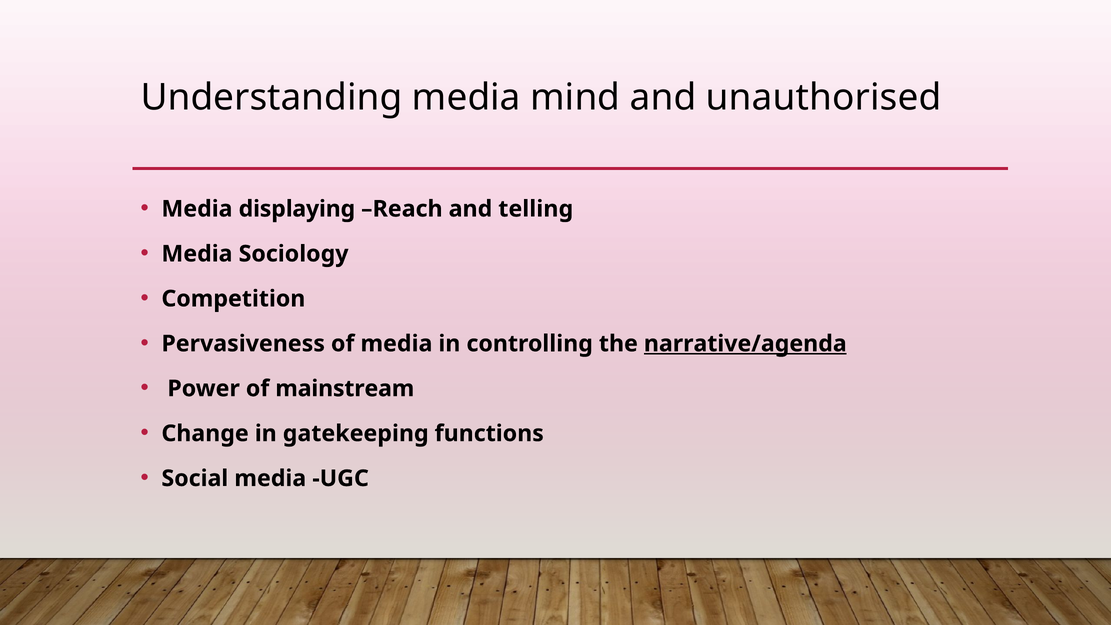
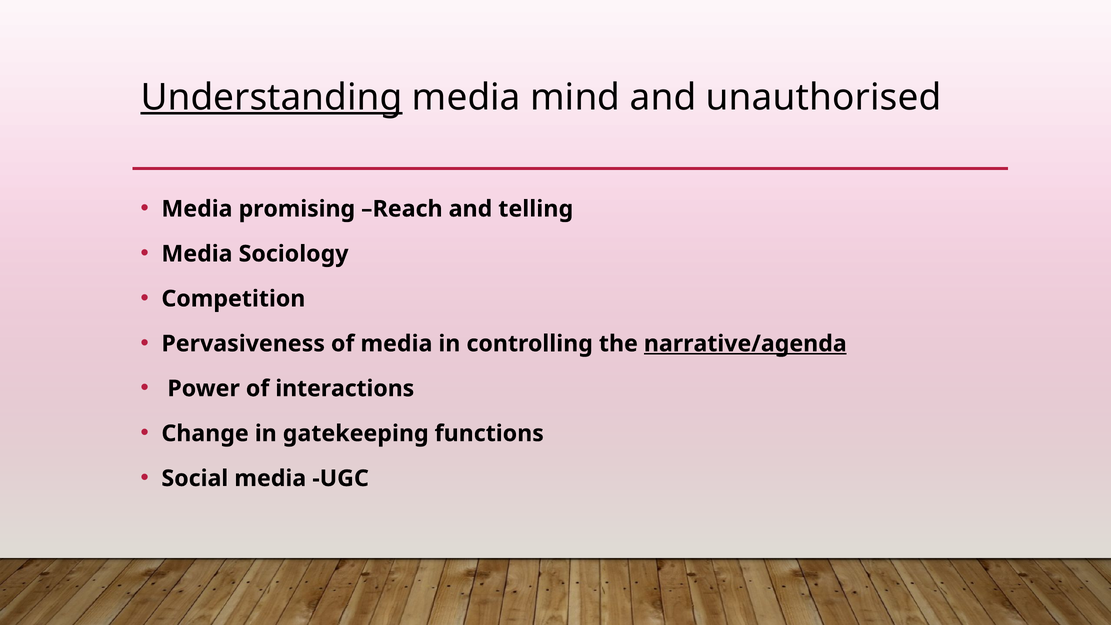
Understanding underline: none -> present
displaying: displaying -> promising
mainstream: mainstream -> interactions
